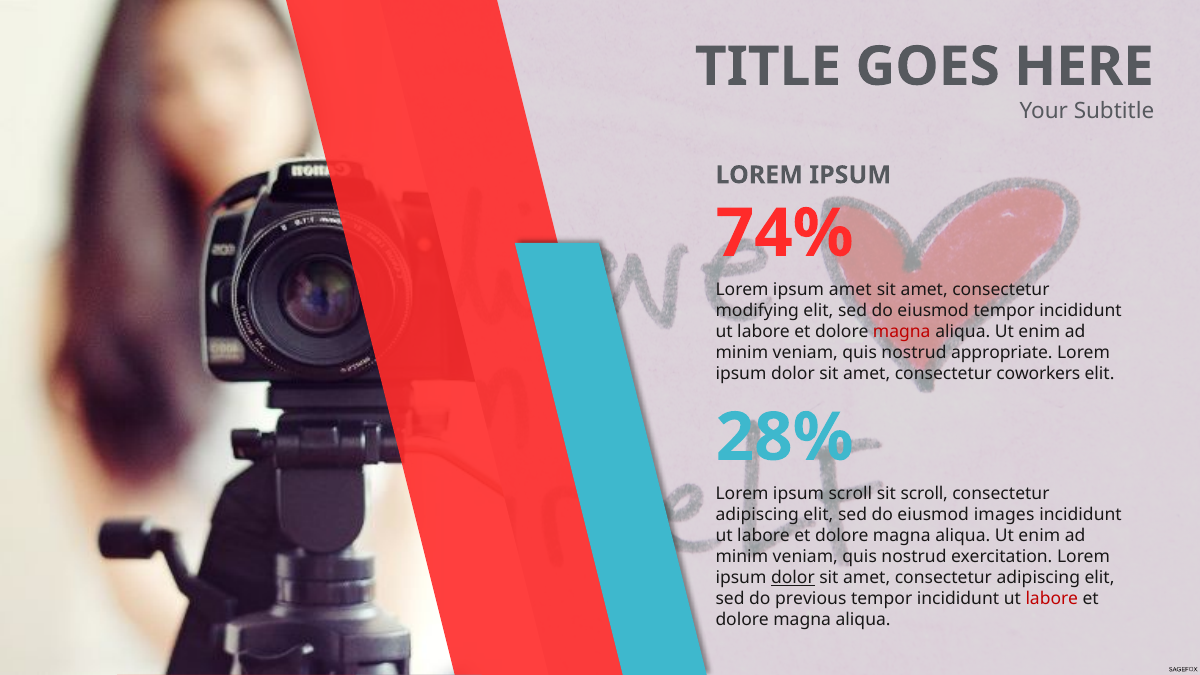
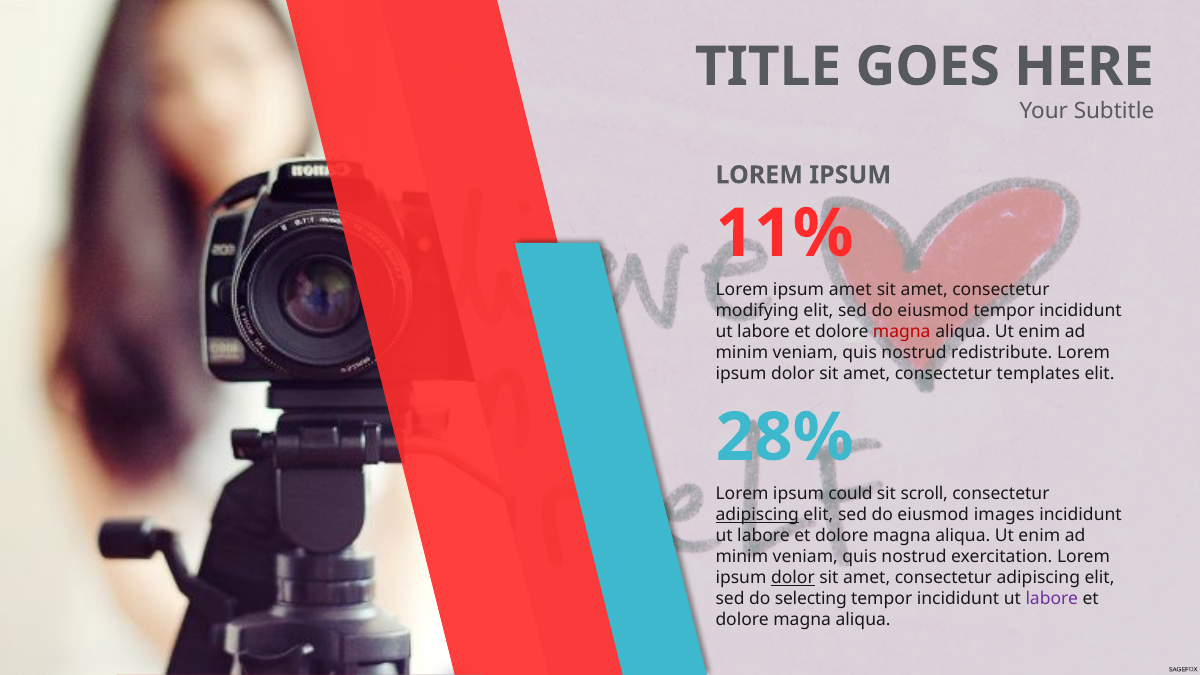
74%: 74% -> 11%
appropriate: appropriate -> redistribute
coworkers: coworkers -> templates
ipsum scroll: scroll -> could
adipiscing at (757, 515) underline: none -> present
previous: previous -> selecting
labore at (1052, 599) colour: red -> purple
